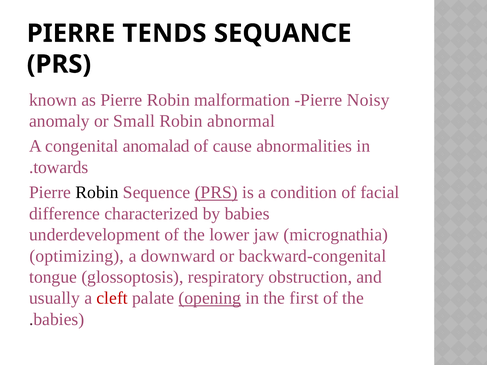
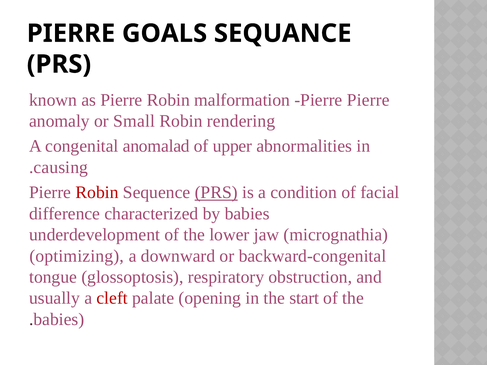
TENDS: TENDS -> GOALS
Pierre Noisy: Noisy -> Pierre
abnormal: abnormal -> rendering
cause: cause -> upper
towards: towards -> causing
Robin at (97, 193) colour: black -> red
opening underline: present -> none
first: first -> start
